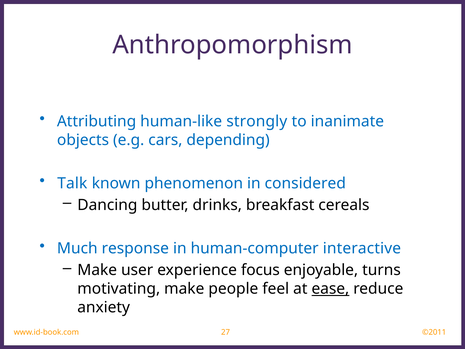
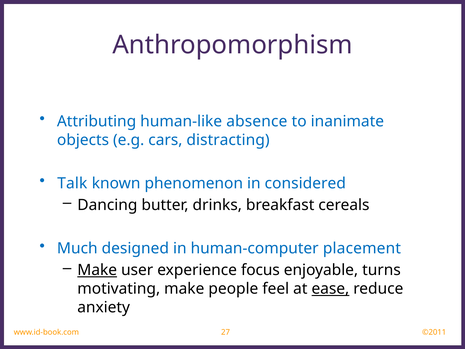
strongly: strongly -> absence
depending: depending -> distracting
response: response -> designed
interactive: interactive -> placement
Make at (97, 270) underline: none -> present
